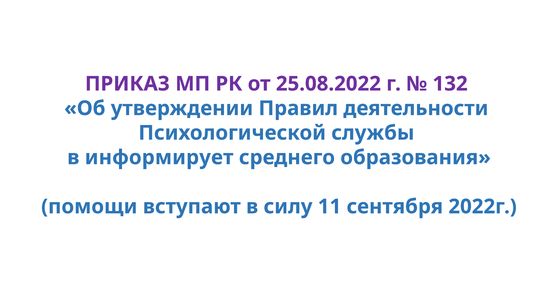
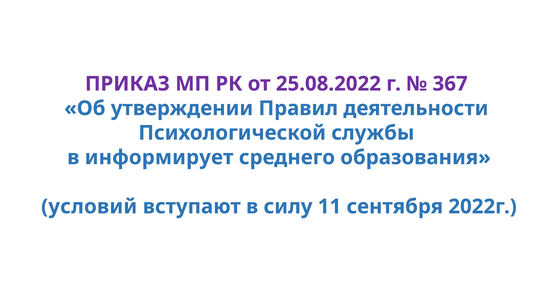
132: 132 -> 367
помощи: помощи -> условий
